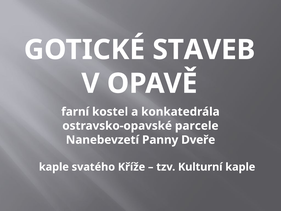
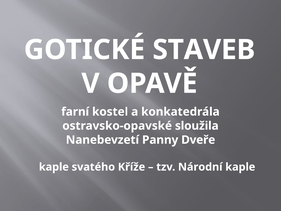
parcele: parcele -> sloužila
Kulturní: Kulturní -> Národní
